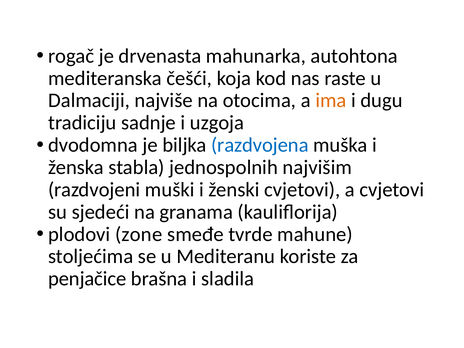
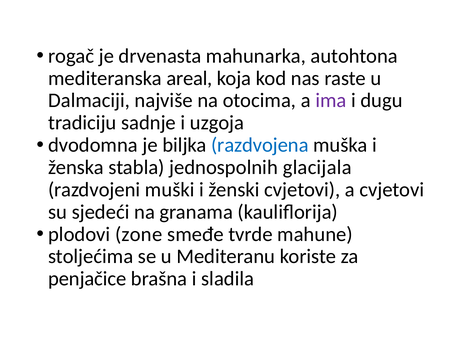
češći: češći -> areal
ima colour: orange -> purple
najvišim: najvišim -> glacijala
